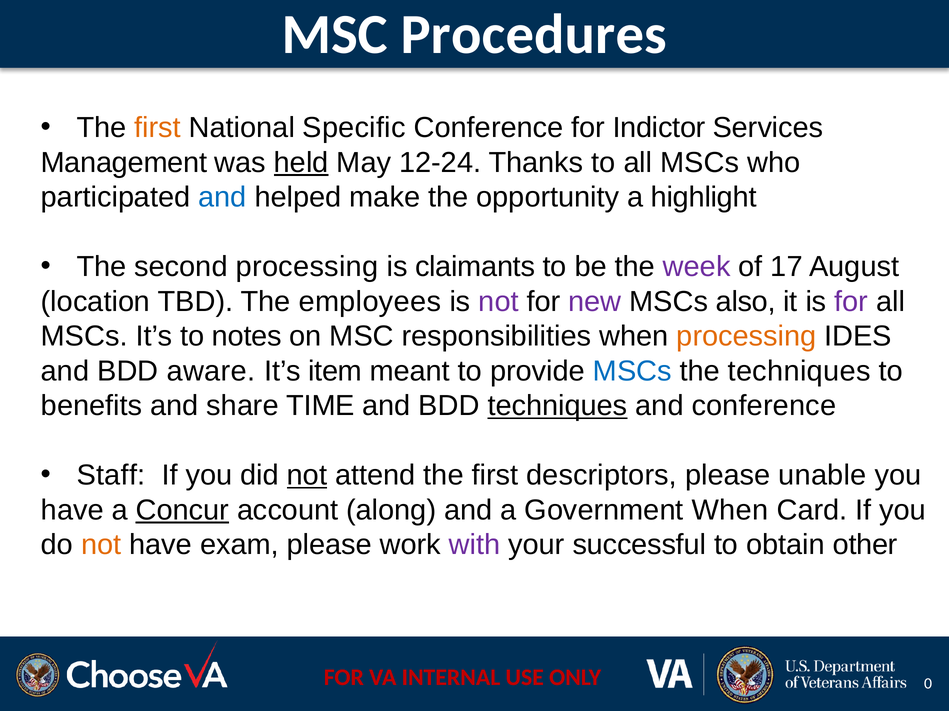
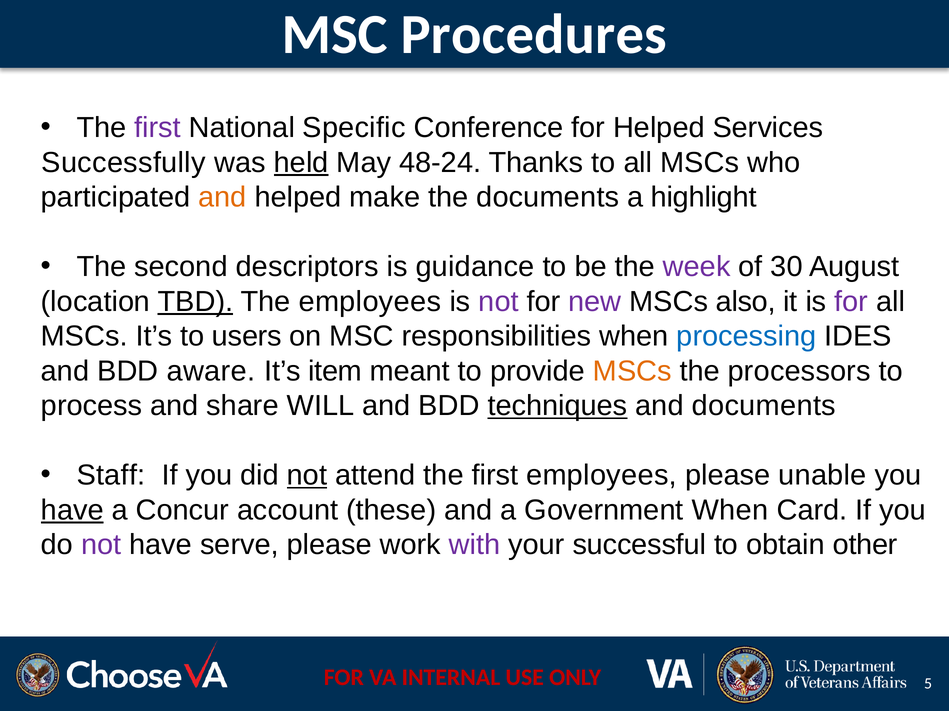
first at (158, 128) colour: orange -> purple
for Indictor: Indictor -> Helped
Management: Management -> Successfully
12-24: 12-24 -> 48-24
and at (222, 198) colour: blue -> orange
the opportunity: opportunity -> documents
second processing: processing -> descriptors
claimants: claimants -> guidance
17: 17 -> 30
TBD underline: none -> present
notes: notes -> users
processing at (746, 337) colour: orange -> blue
MSCs at (632, 372) colour: blue -> orange
the techniques: techniques -> processors
benefits: benefits -> process
TIME: TIME -> WILL
and conference: conference -> documents
first descriptors: descriptors -> employees
have at (72, 511) underline: none -> present
Concur underline: present -> none
along: along -> these
not at (101, 545) colour: orange -> purple
exam: exam -> serve
0: 0 -> 5
